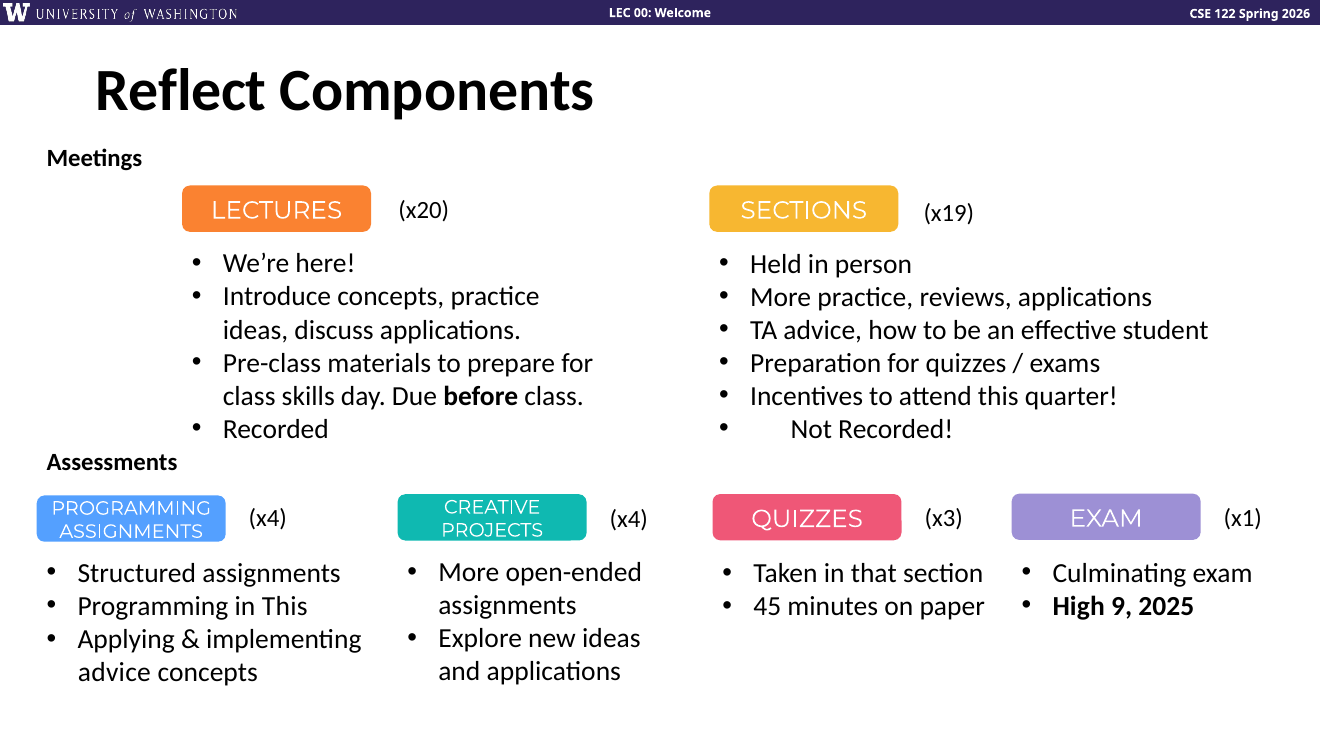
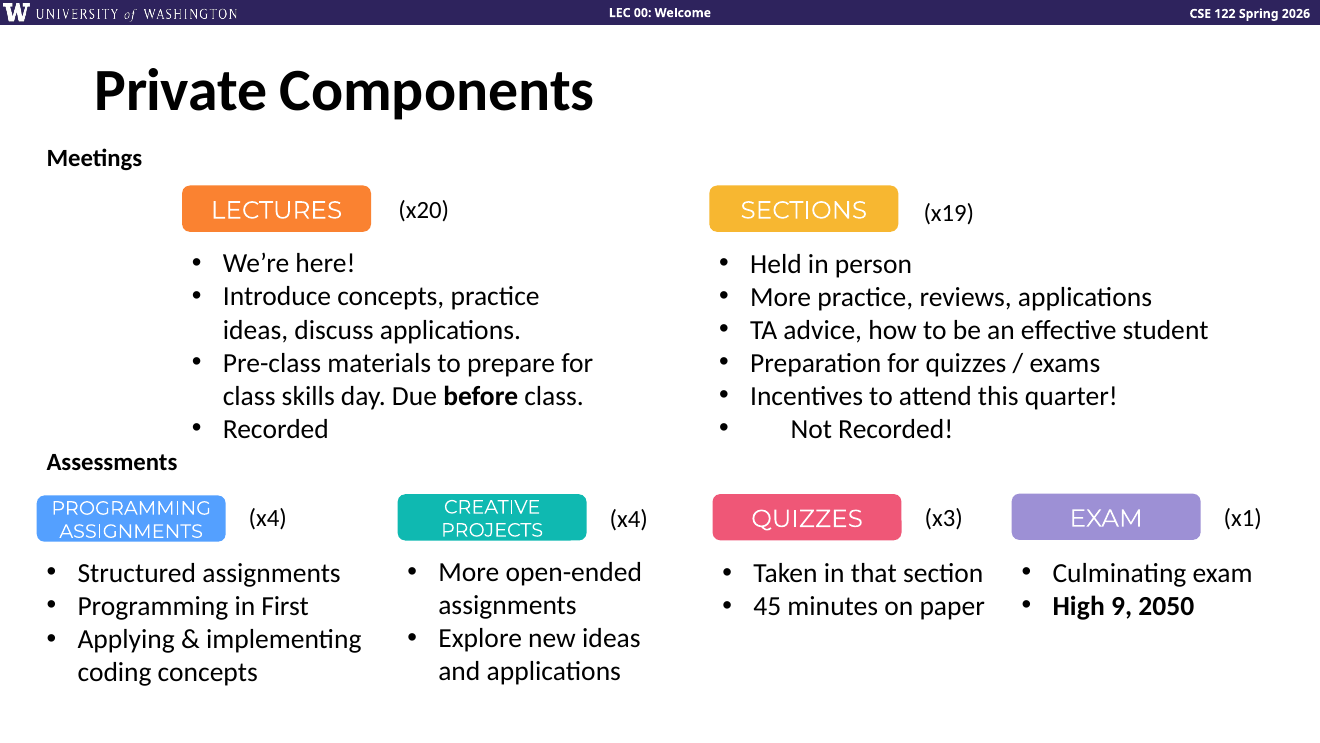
Reflect: Reflect -> Private
in This: This -> First
2025: 2025 -> 2050
advice at (114, 672): advice -> coding
